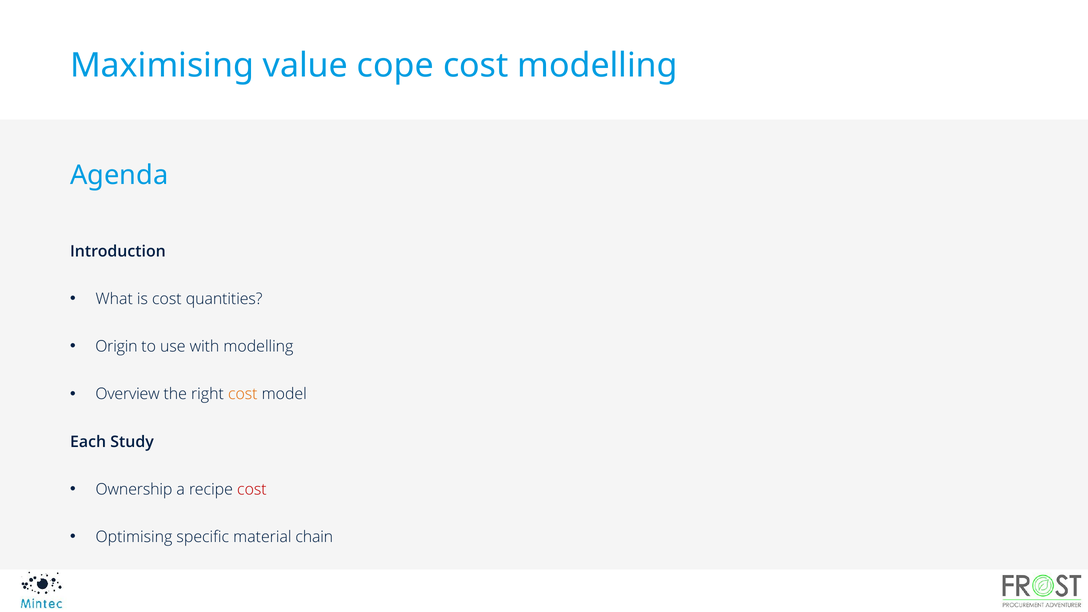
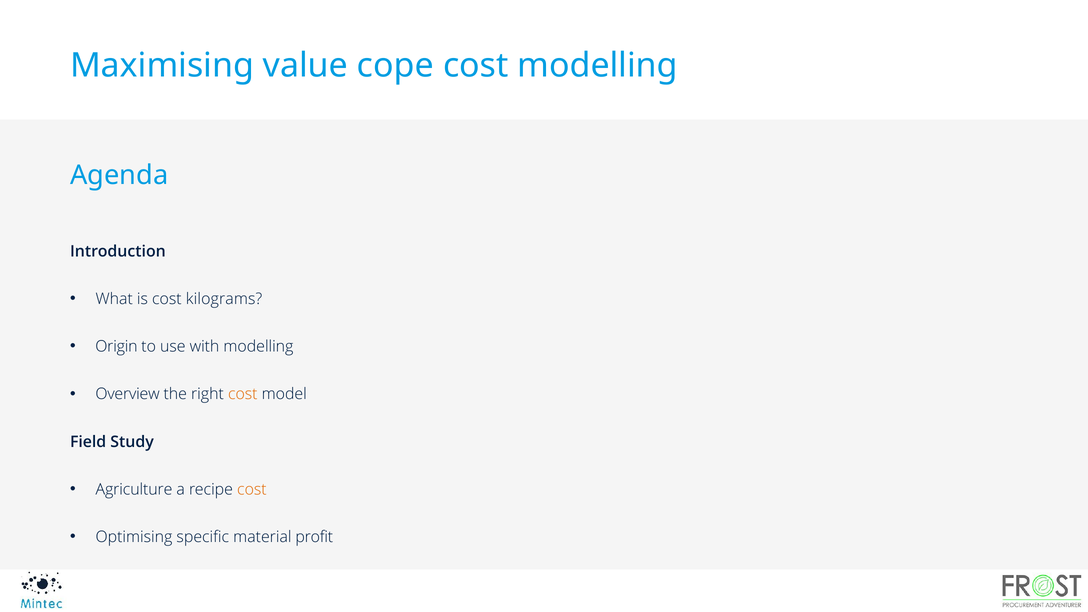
quantities: quantities -> kilograms
Each: Each -> Field
Ownership: Ownership -> Agriculture
cost at (252, 489) colour: red -> orange
chain: chain -> profit
